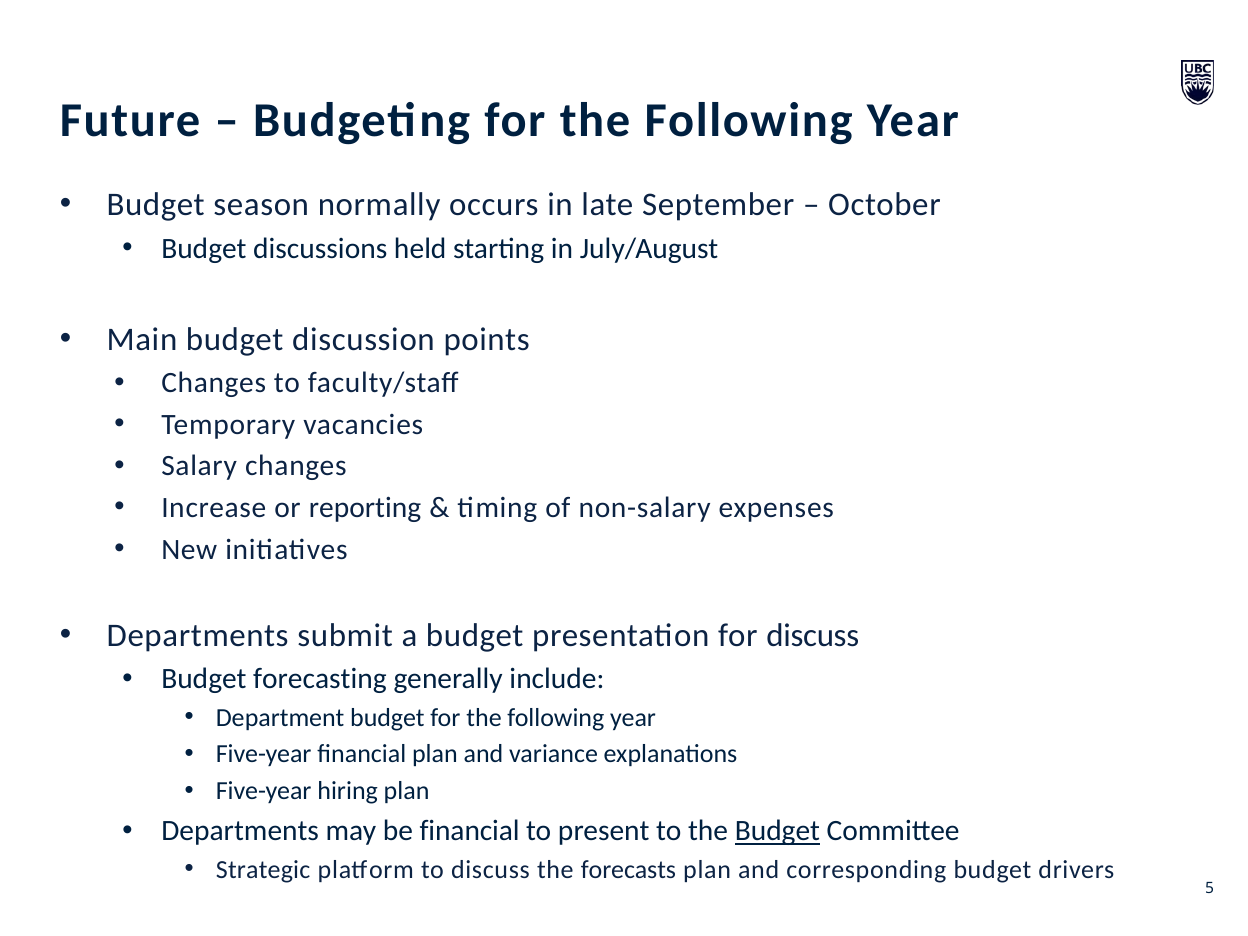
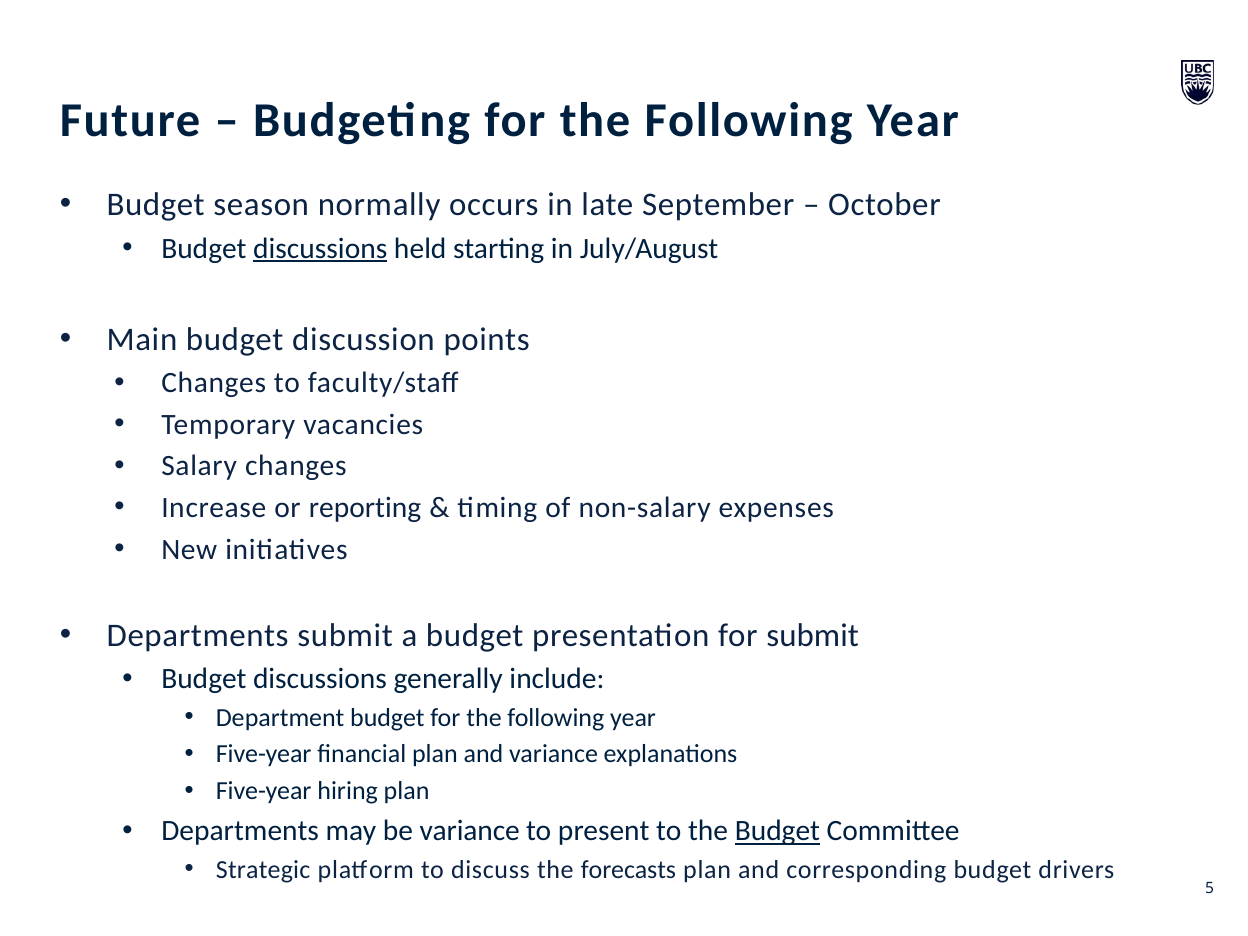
discussions at (320, 248) underline: none -> present
for discuss: discuss -> submit
forecasting at (320, 679): forecasting -> discussions
be financial: financial -> variance
